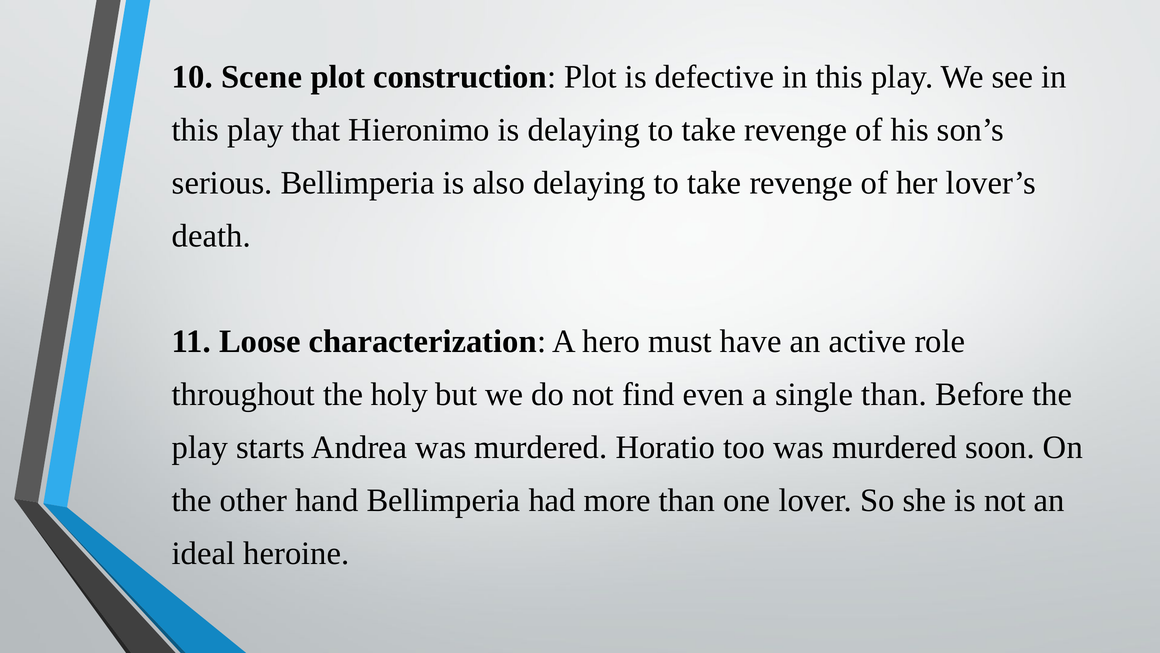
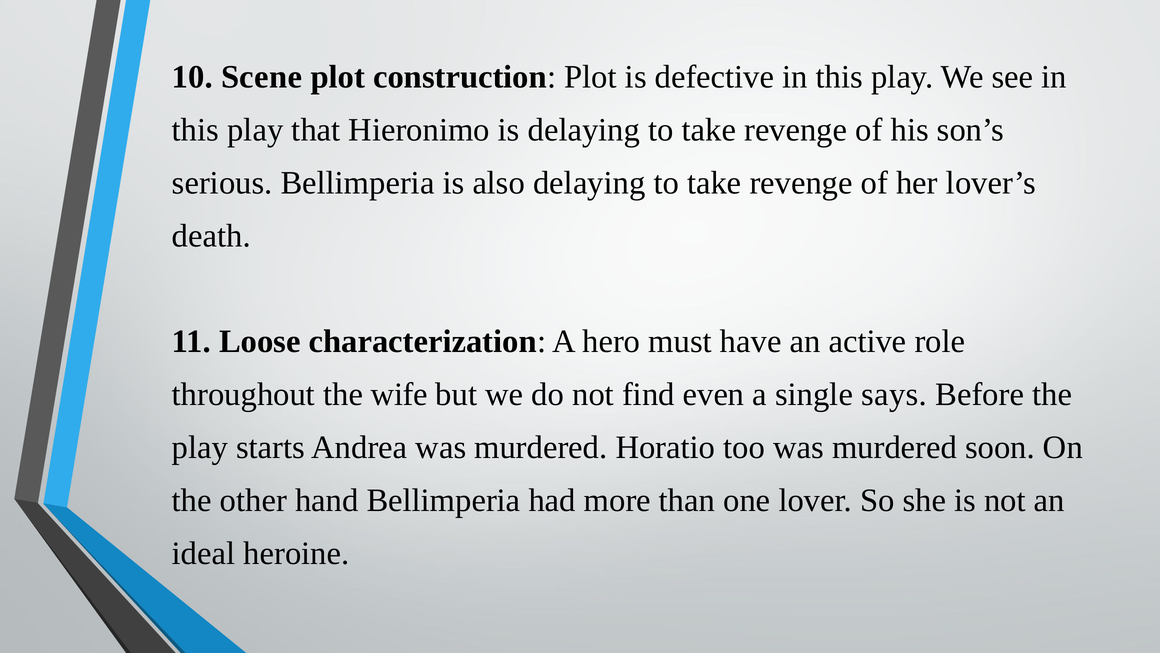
holy: holy -> wife
single than: than -> says
